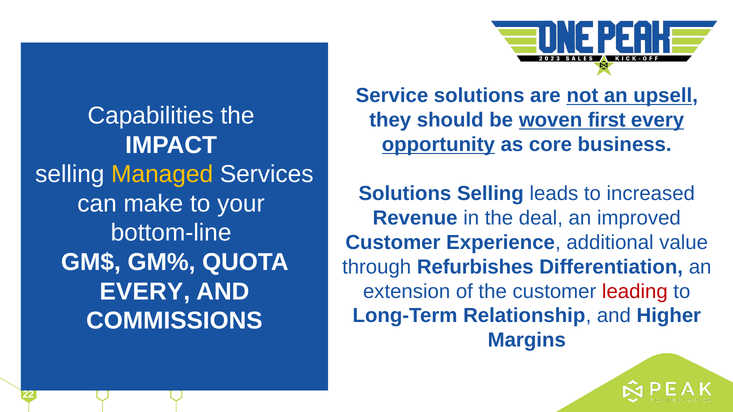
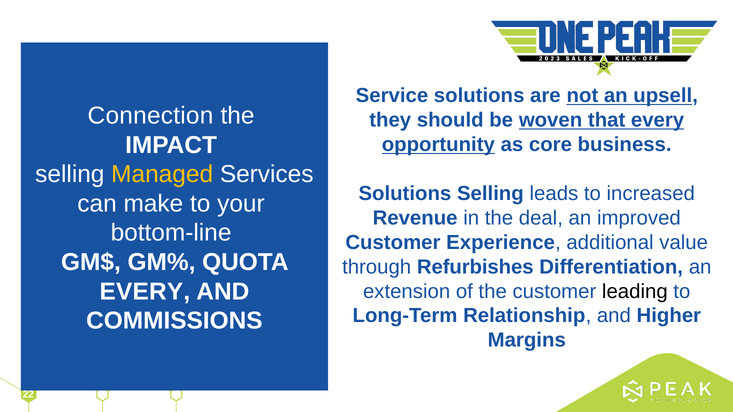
Capabilities: Capabilities -> Connection
first: first -> that
leading colour: red -> black
